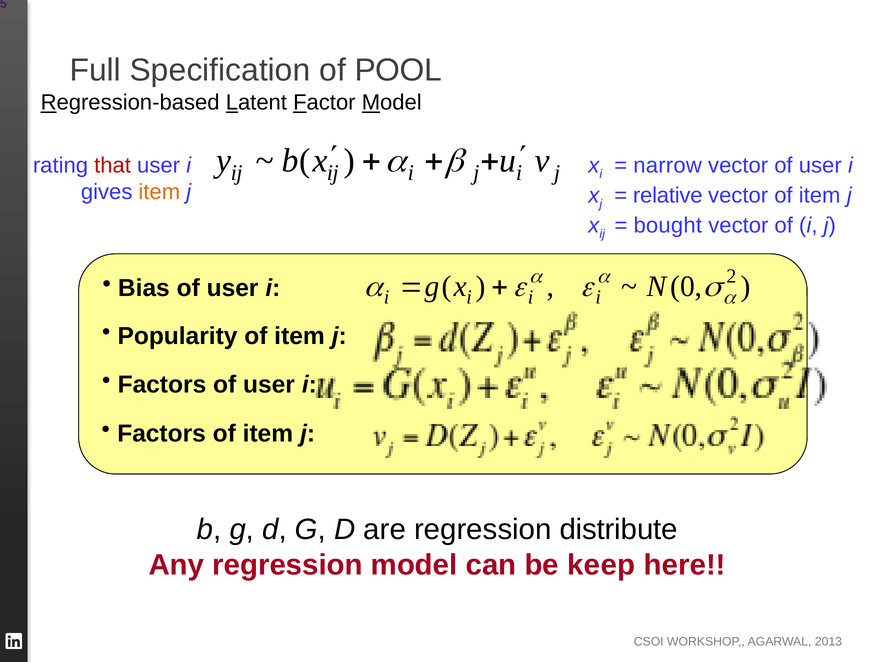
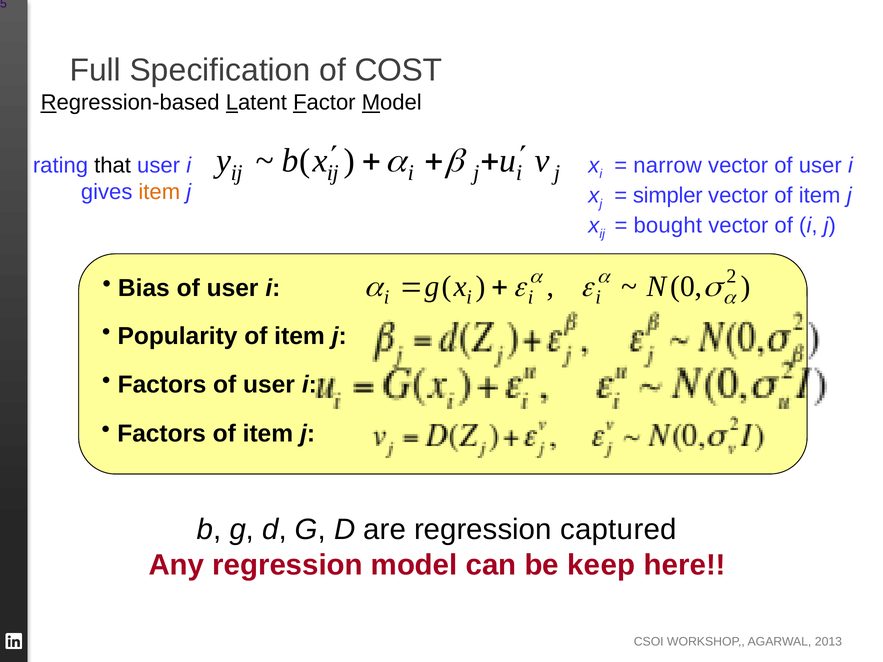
POOL: POOL -> COST
that colour: red -> black
relative: relative -> simpler
distribute: distribute -> captured
